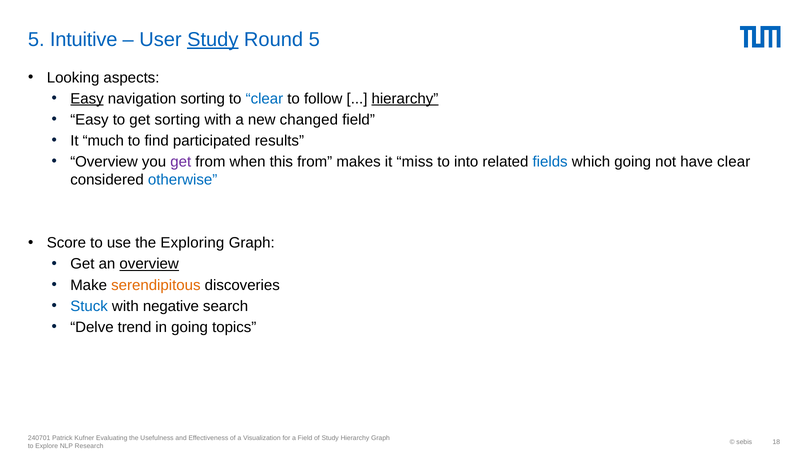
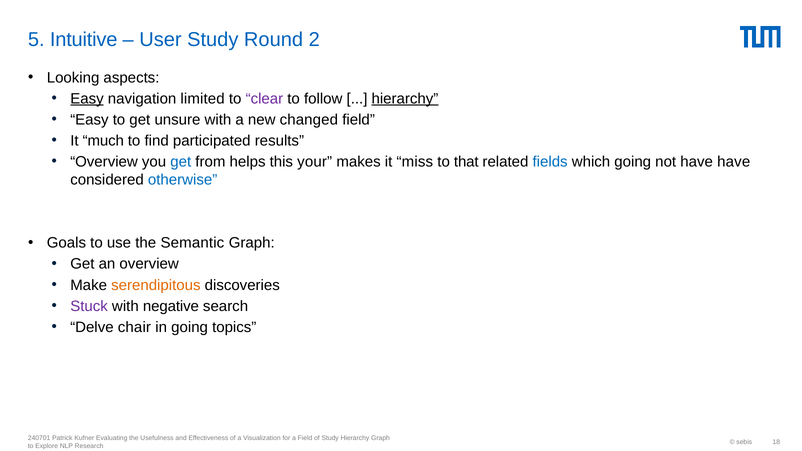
Study at (213, 40) underline: present -> none
Round 5: 5 -> 2
navigation sorting: sorting -> limited
clear at (264, 99) colour: blue -> purple
get sorting: sorting -> unsure
get at (181, 162) colour: purple -> blue
when: when -> helps
this from: from -> your
into: into -> that
have clear: clear -> have
Score: Score -> Goals
Exploring: Exploring -> Semantic
overview at (149, 264) underline: present -> none
Stuck colour: blue -> purple
trend: trend -> chair
